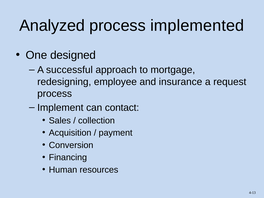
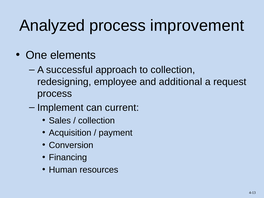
implemented: implemented -> improvement
designed: designed -> elements
to mortgage: mortgage -> collection
insurance: insurance -> additional
contact: contact -> current
